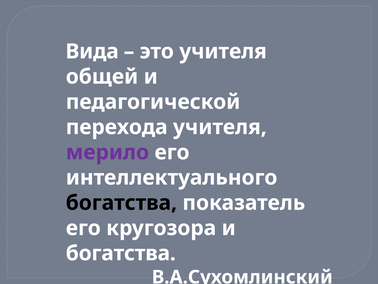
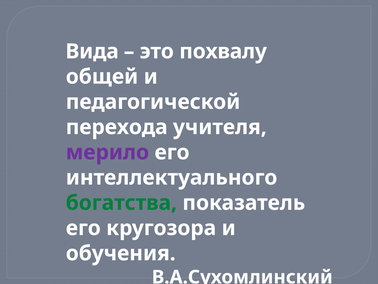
это учителя: учителя -> похвалу
богатства at (121, 203) colour: black -> green
богатства at (121, 253): богатства -> обучения
